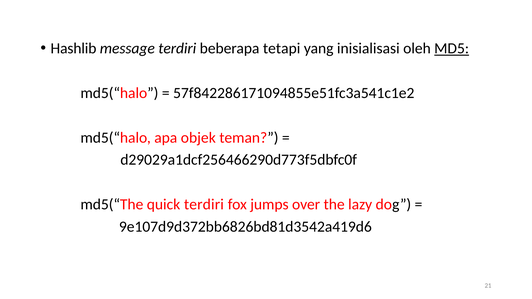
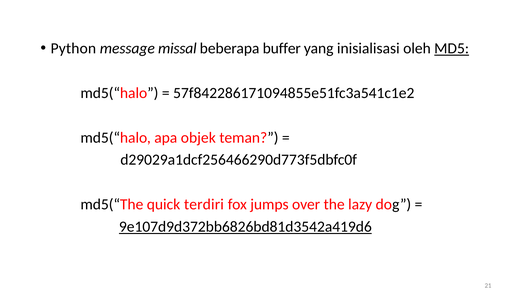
Hashlib: Hashlib -> Python
message terdiri: terdiri -> missal
tetapi: tetapi -> buffer
9e107d9d372bb6826bd81d3542a419d6 underline: none -> present
